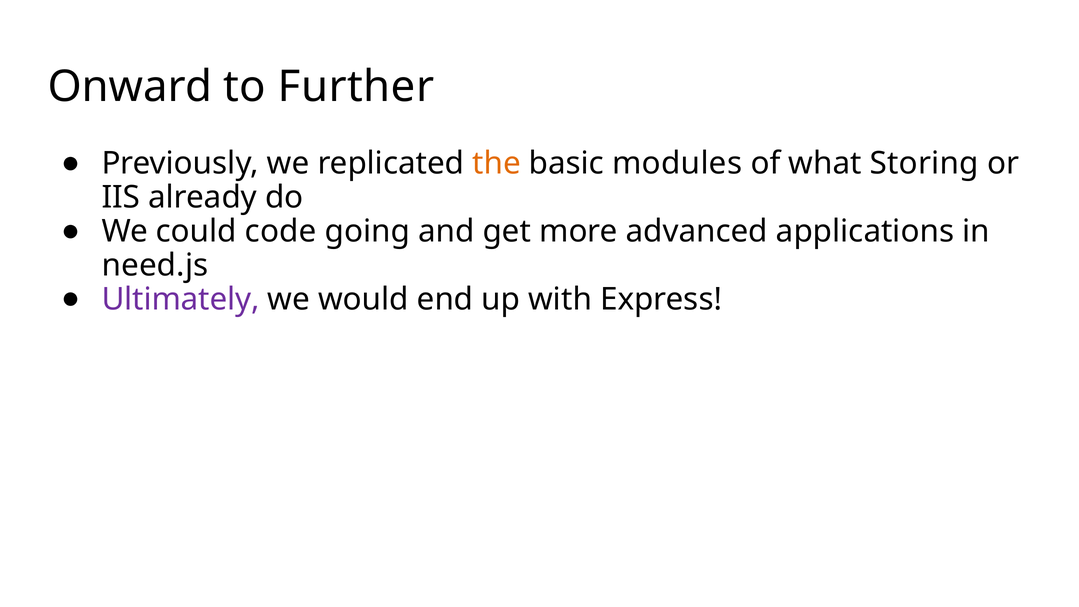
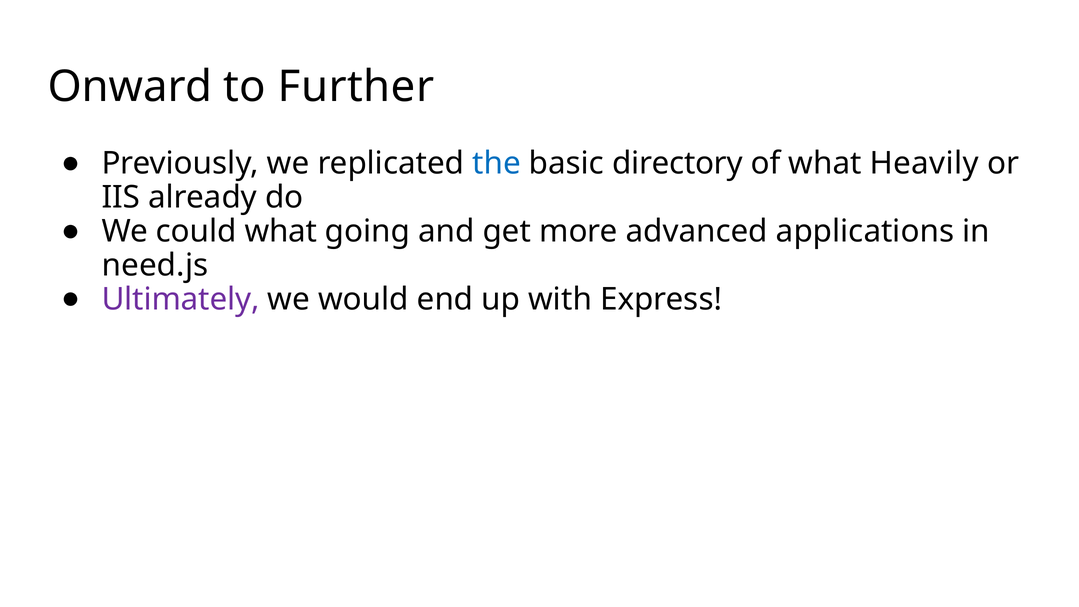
the colour: orange -> blue
modules: modules -> directory
Storing: Storing -> Heavily
could code: code -> what
